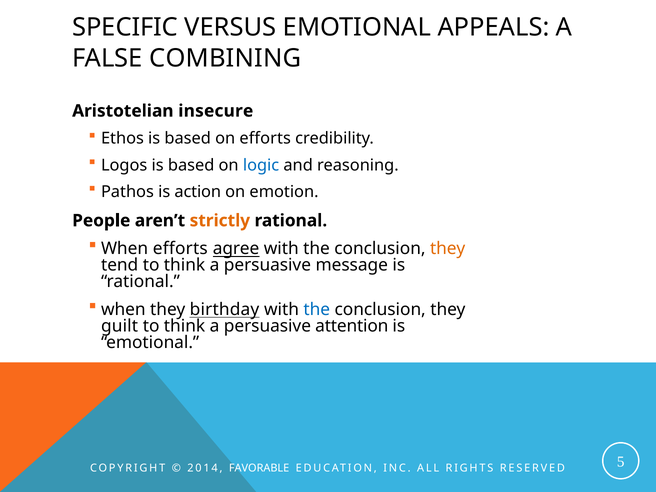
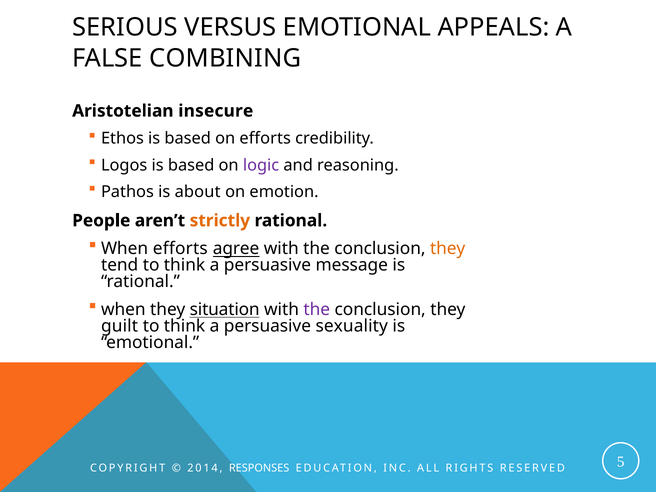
SPECIFIC: SPECIFIC -> SERIOUS
logic colour: blue -> purple
action: action -> about
birthday: birthday -> situation
the at (317, 309) colour: blue -> purple
attention: attention -> sexuality
FAVORABLE: FAVORABLE -> RESPONSES
